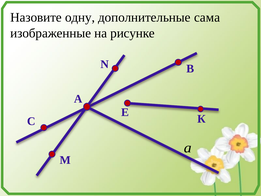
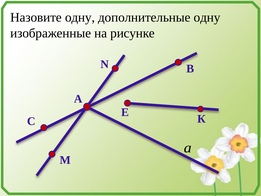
дополнительные сама: сама -> одну
